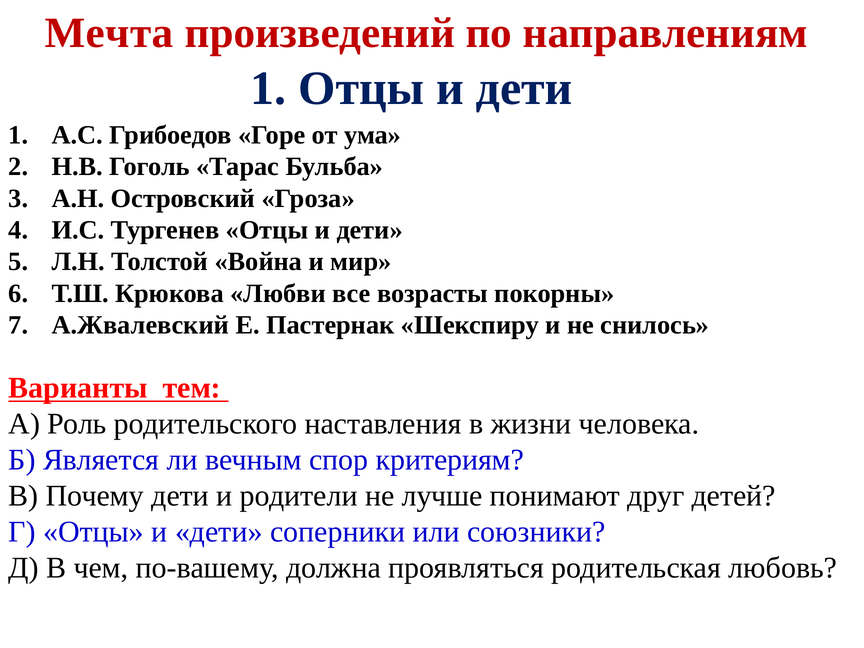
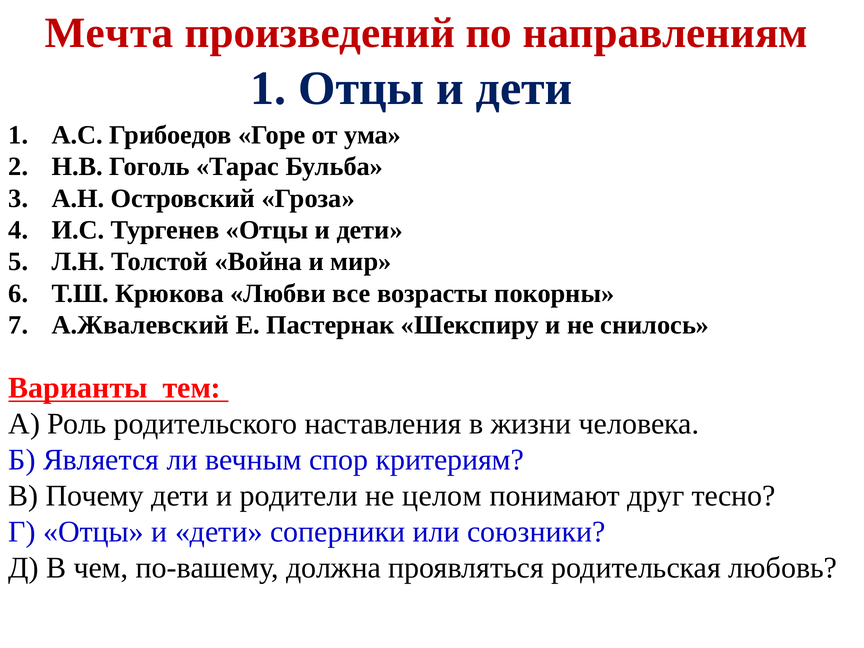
лучше: лучше -> целом
детей: детей -> тесно
